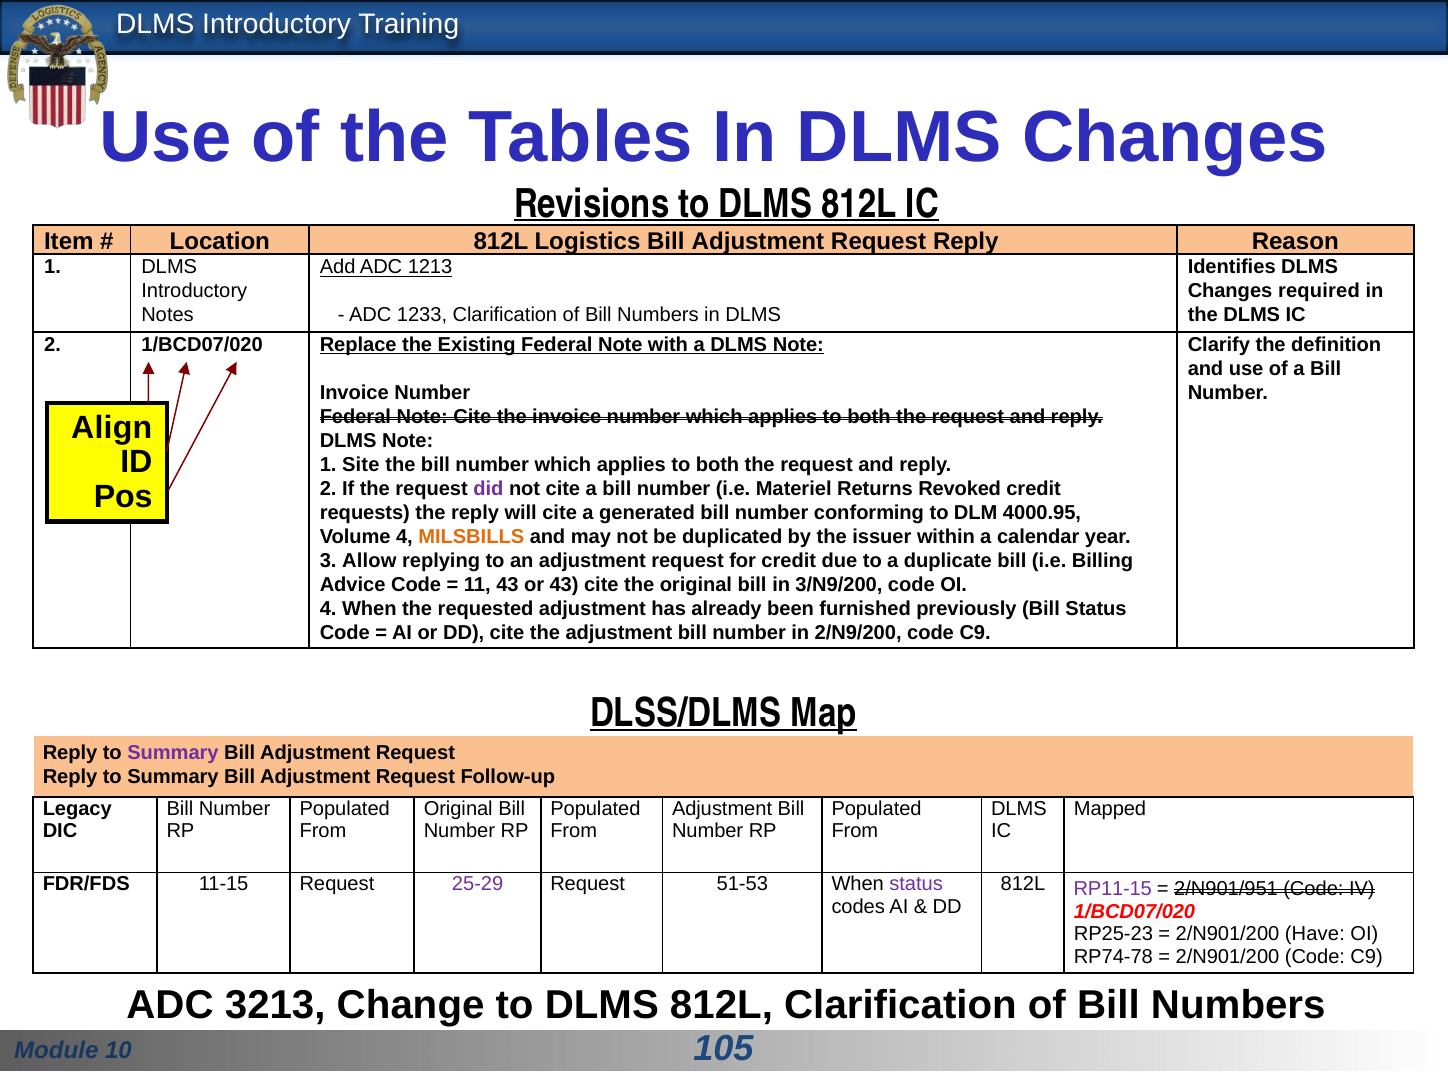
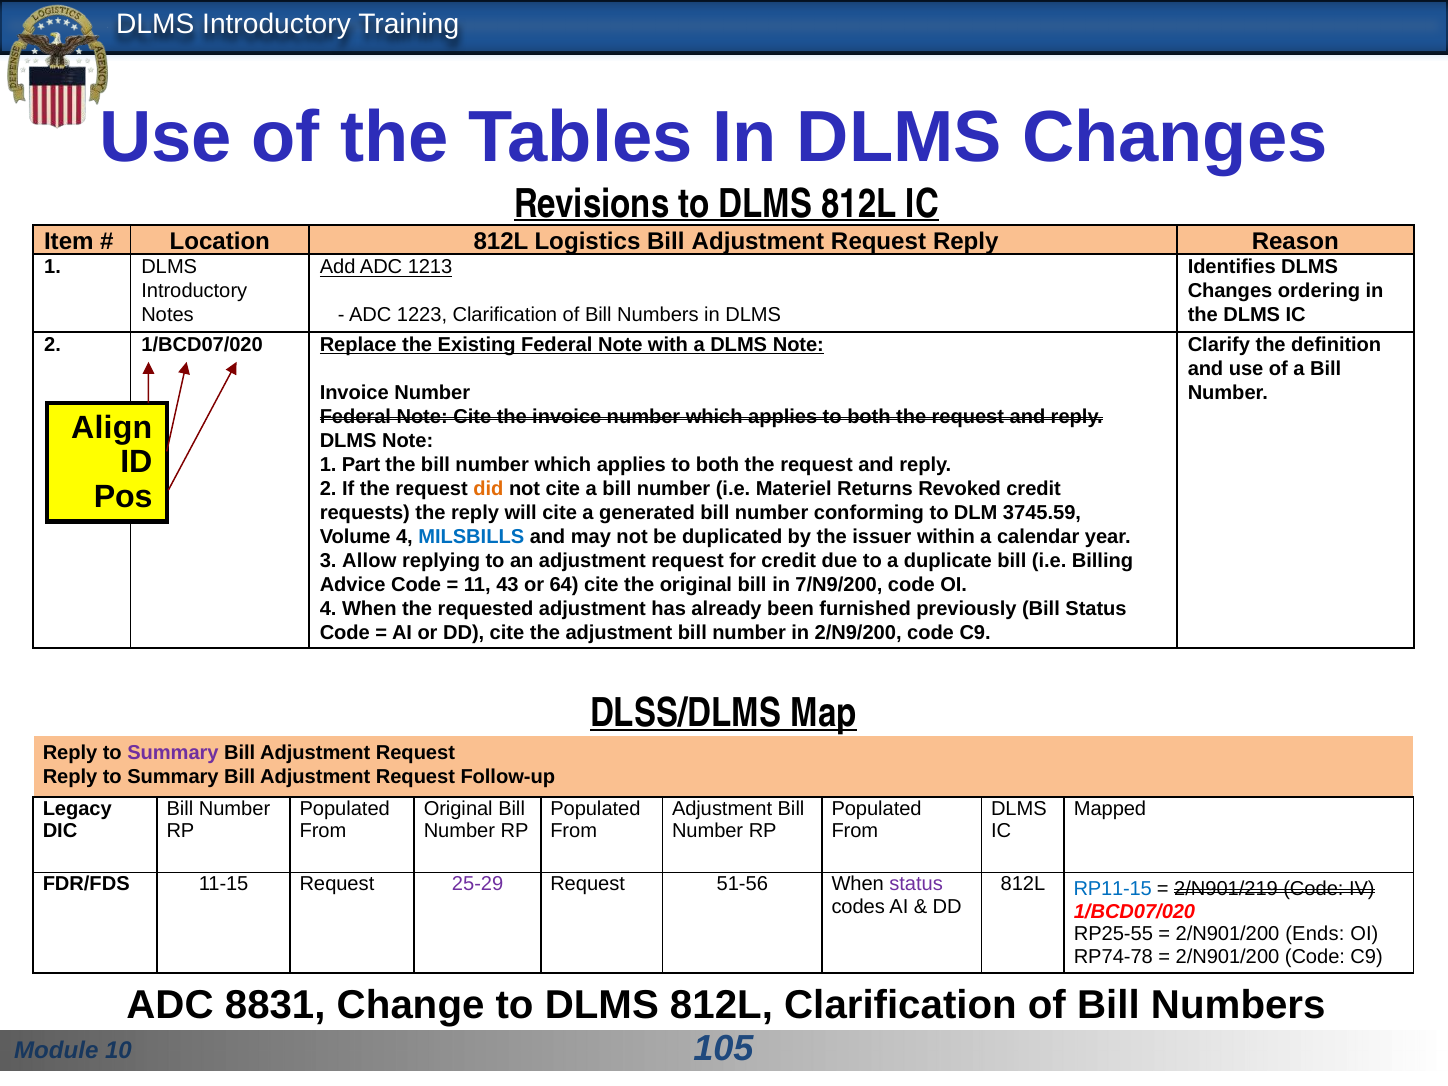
required: required -> ordering
1233: 1233 -> 1223
Site: Site -> Part
did colour: purple -> orange
4000.95: 4000.95 -> 3745.59
MILSBILLS colour: orange -> blue
or 43: 43 -> 64
3/N9/200: 3/N9/200 -> 7/N9/200
51-53: 51-53 -> 51-56
RP11-15 colour: purple -> blue
2/N901/951: 2/N901/951 -> 2/N901/219
RP25-23: RP25-23 -> RP25-55
Have: Have -> Ends
3213: 3213 -> 8831
